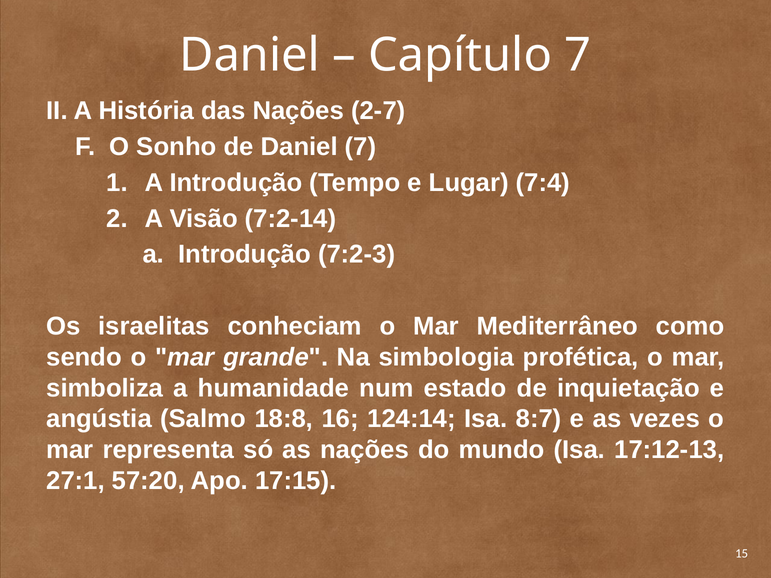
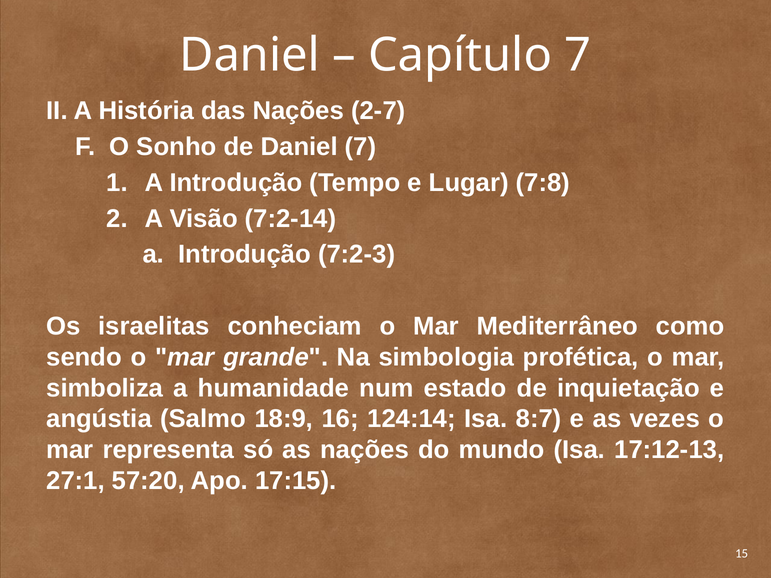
7:4: 7:4 -> 7:8
18:8: 18:8 -> 18:9
